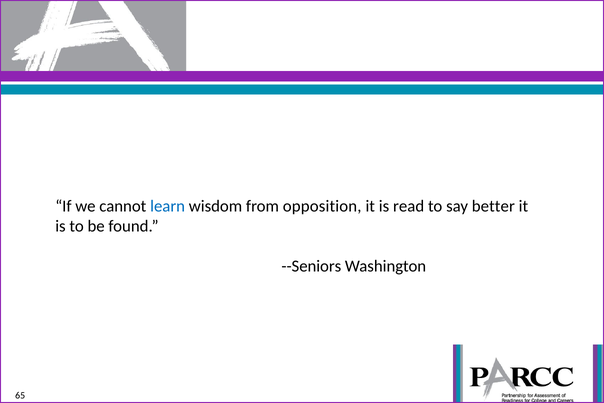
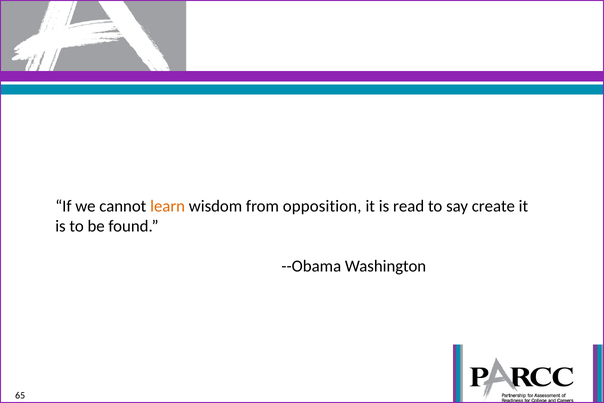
learn colour: blue -> orange
better: better -> create
--Seniors: --Seniors -> --Obama
